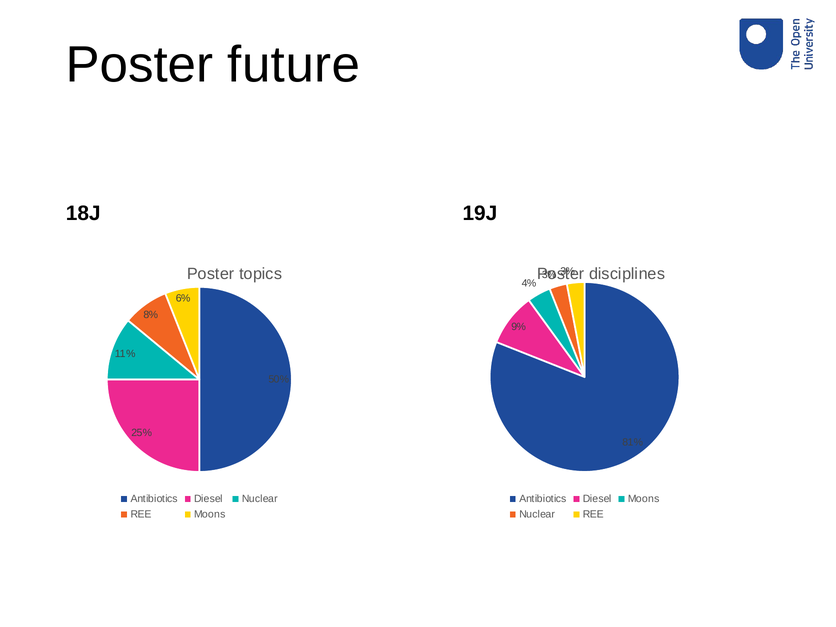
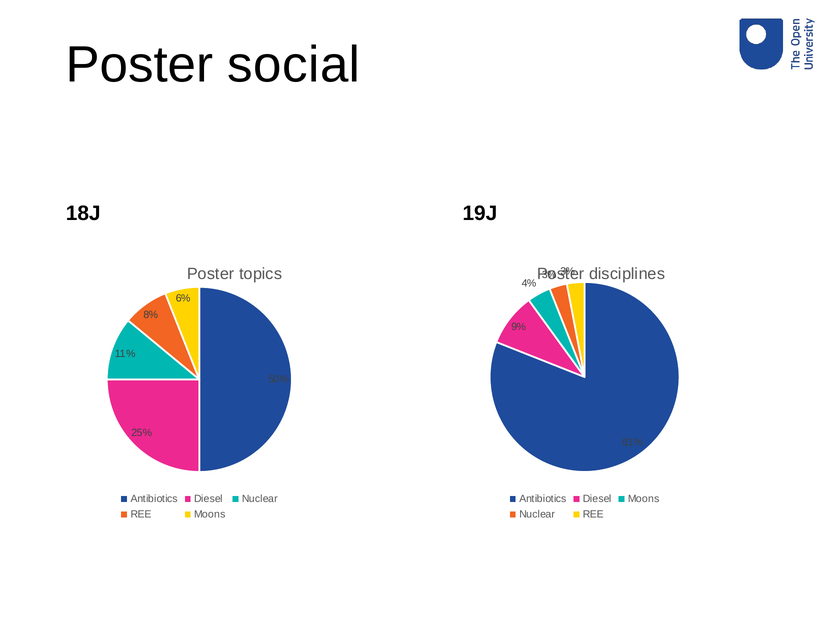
future: future -> social
